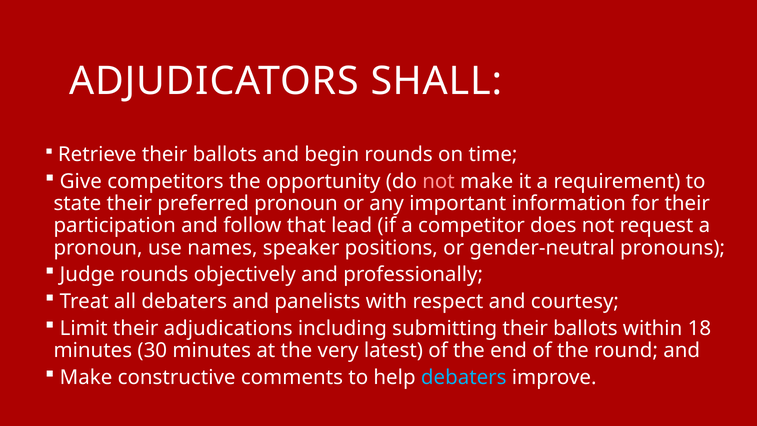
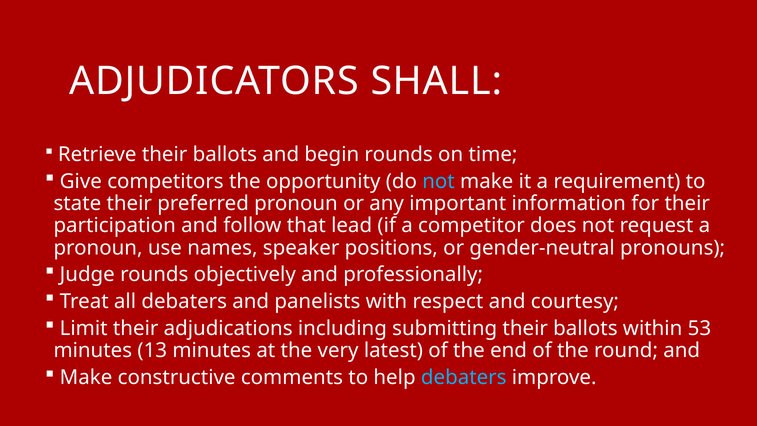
not at (439, 181) colour: pink -> light blue
18: 18 -> 53
30: 30 -> 13
